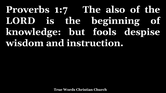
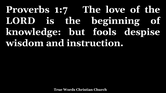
also: also -> love
